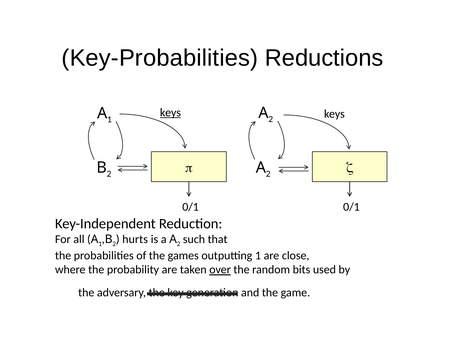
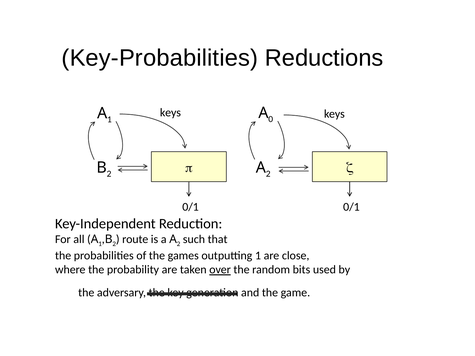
keys at (170, 113) underline: present -> none
2 at (271, 119): 2 -> 0
hurts: hurts -> route
